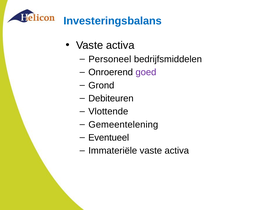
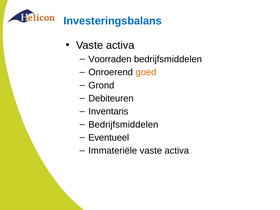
Personeel: Personeel -> Voorraden
goed colour: purple -> orange
Vlottende: Vlottende -> Inventaris
Gemeentelening at (123, 125): Gemeentelening -> Bedrijfsmiddelen
